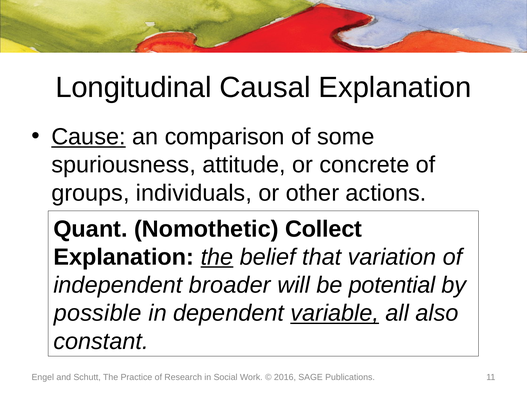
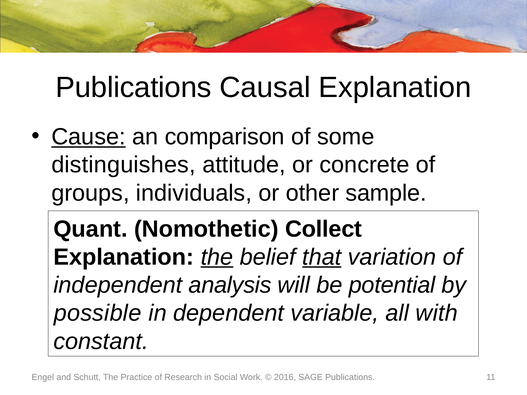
Longitudinal at (133, 88): Longitudinal -> Publications
spuriousness: spuriousness -> distinguishes
actions: actions -> sample
that underline: none -> present
broader: broader -> analysis
variable underline: present -> none
also: also -> with
